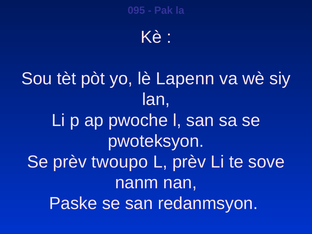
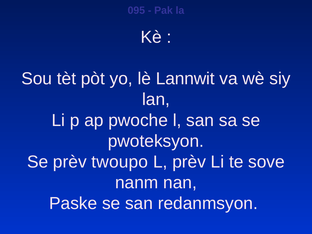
Lapenn: Lapenn -> Lannwit
